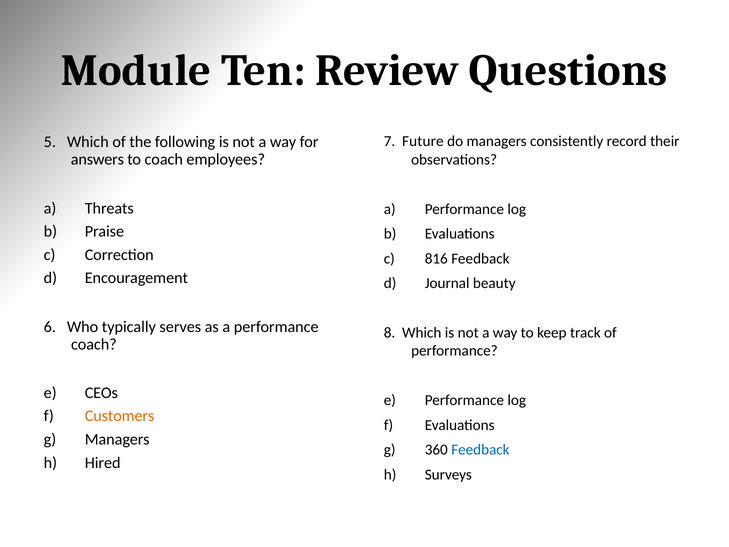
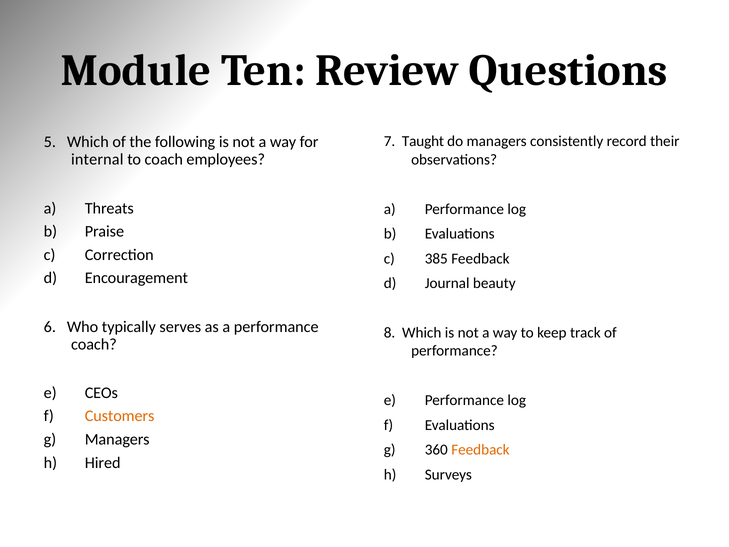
Future: Future -> Taught
answers: answers -> internal
816: 816 -> 385
Feedback at (480, 450) colour: blue -> orange
